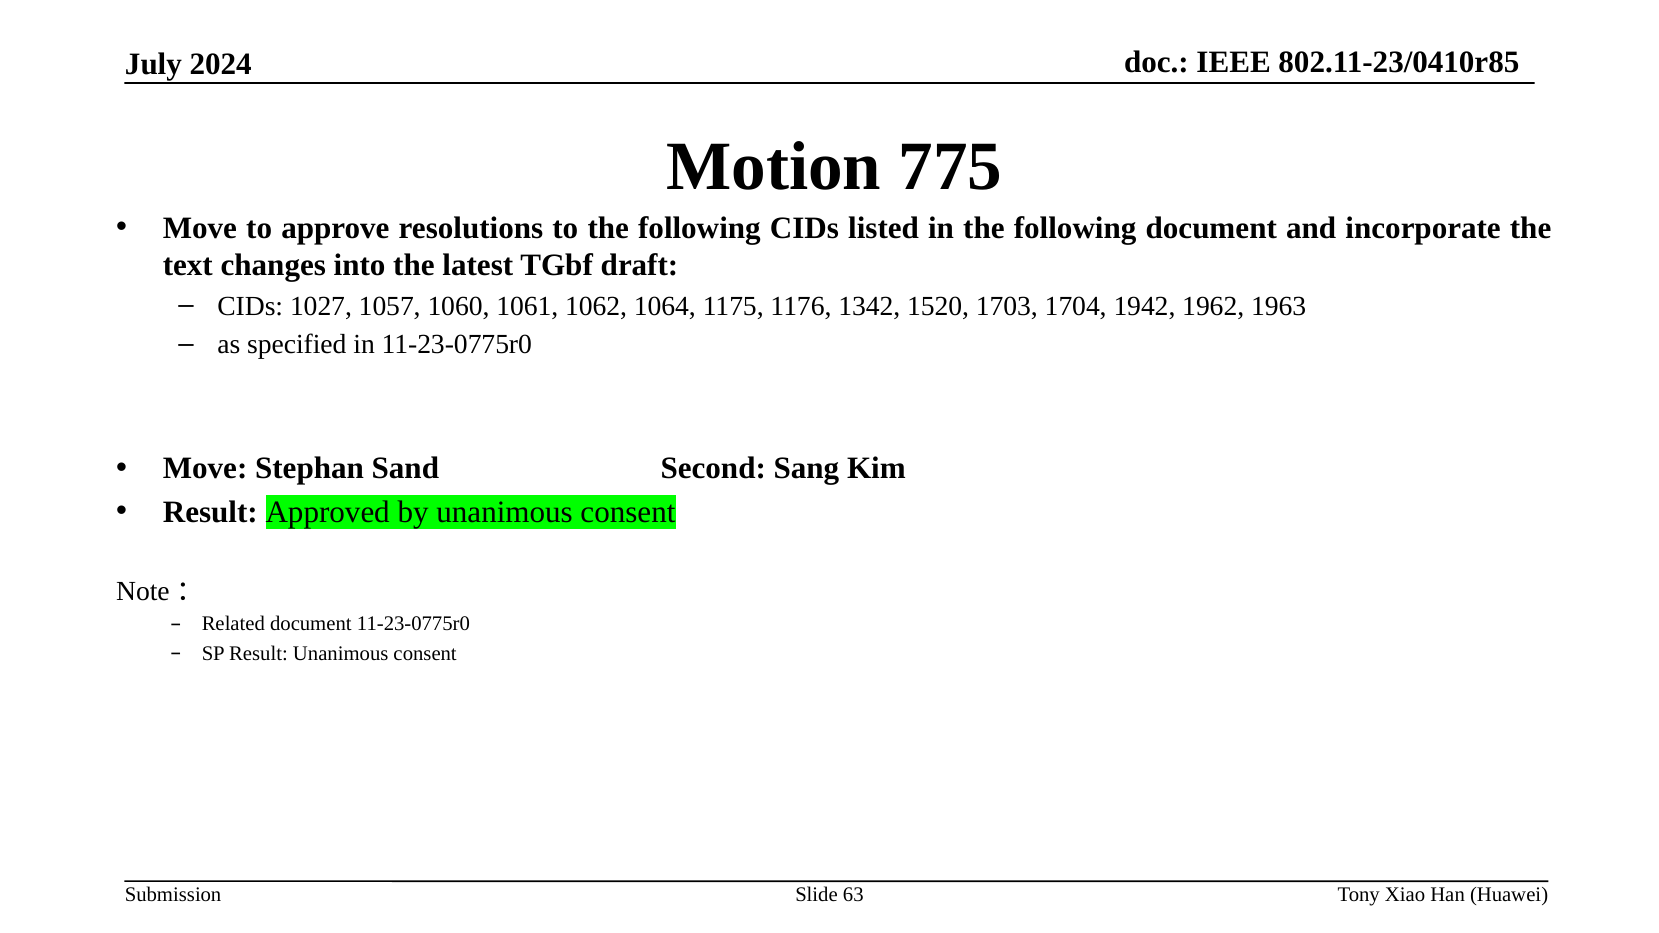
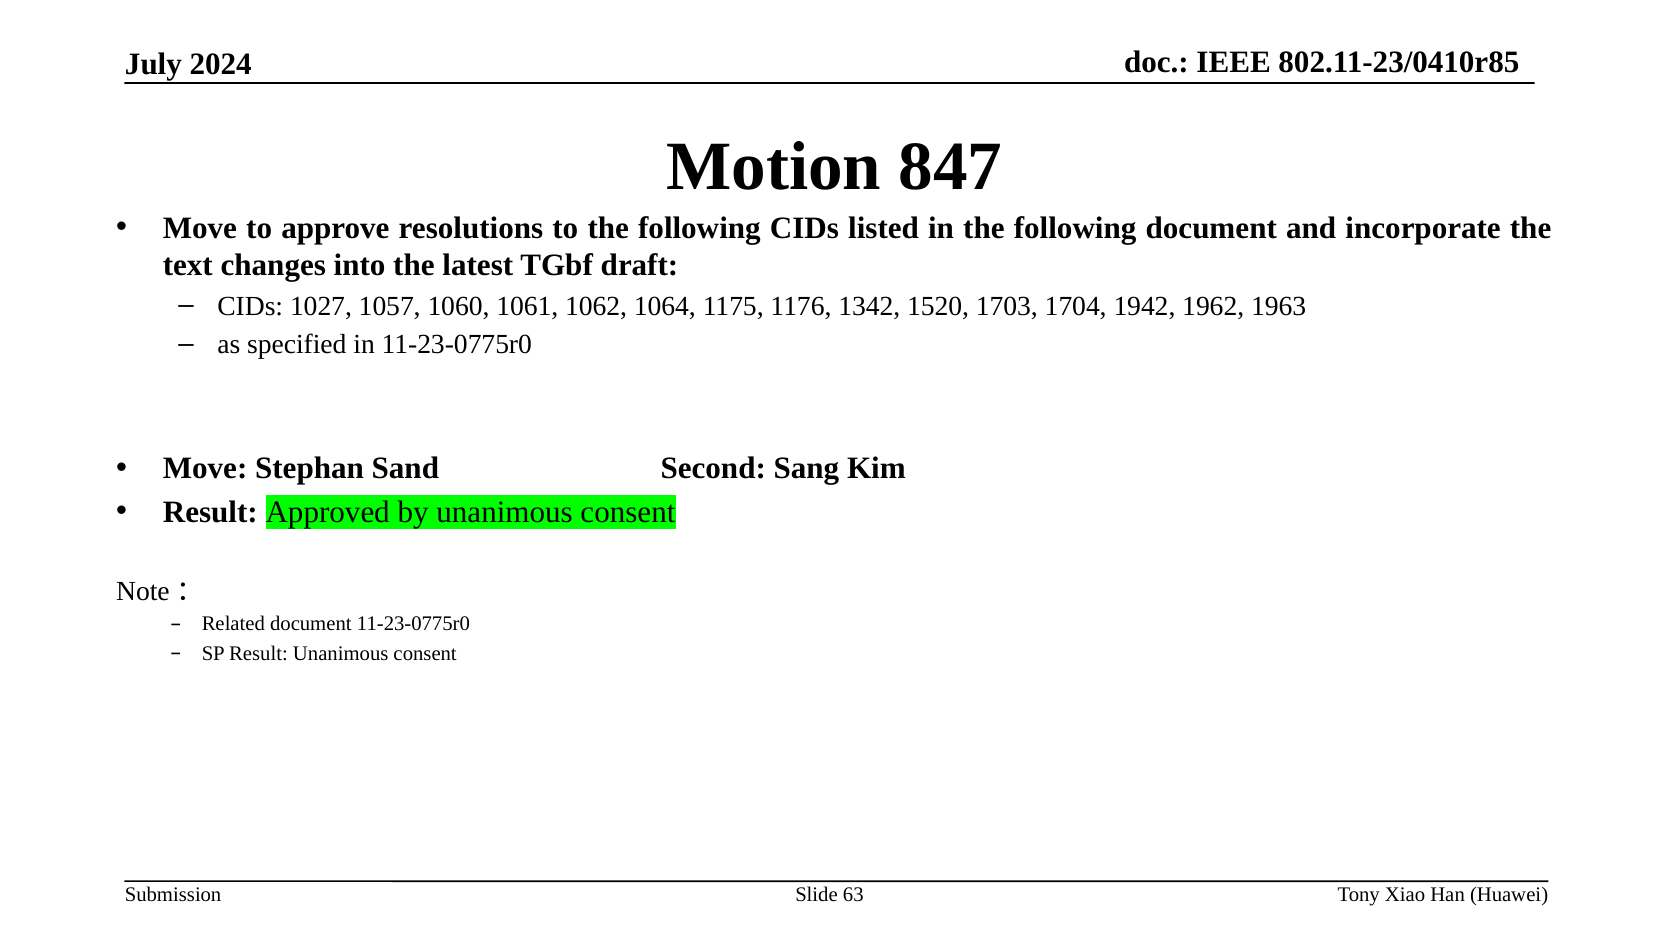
775: 775 -> 847
